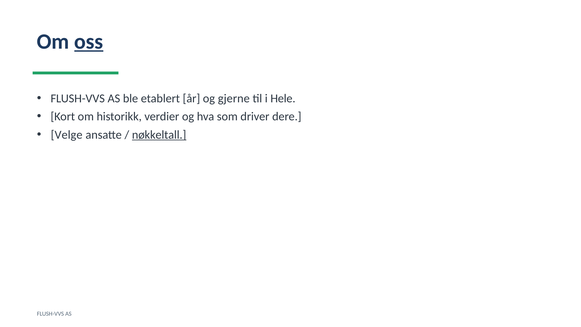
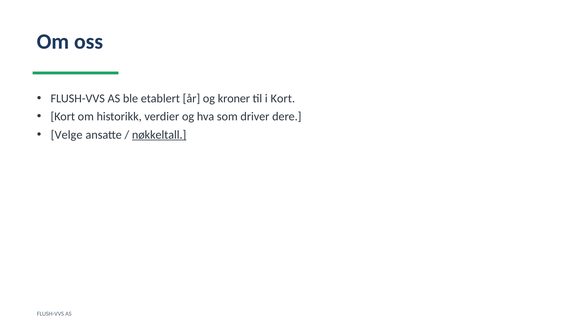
oss underline: present -> none
gjerne: gjerne -> kroner
i Hele: Hele -> Kort
